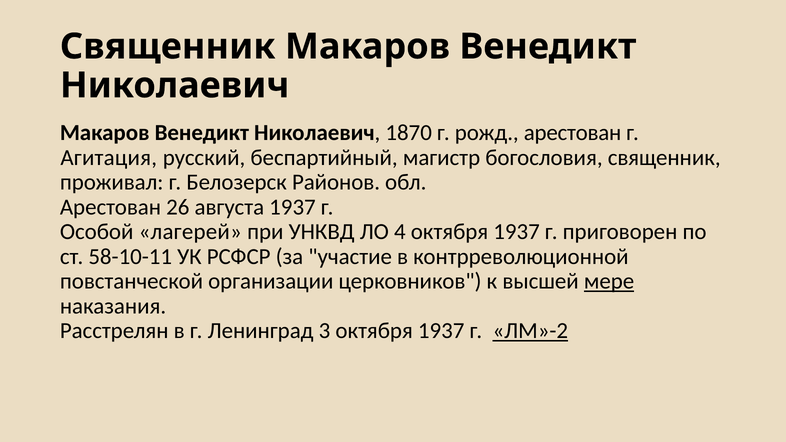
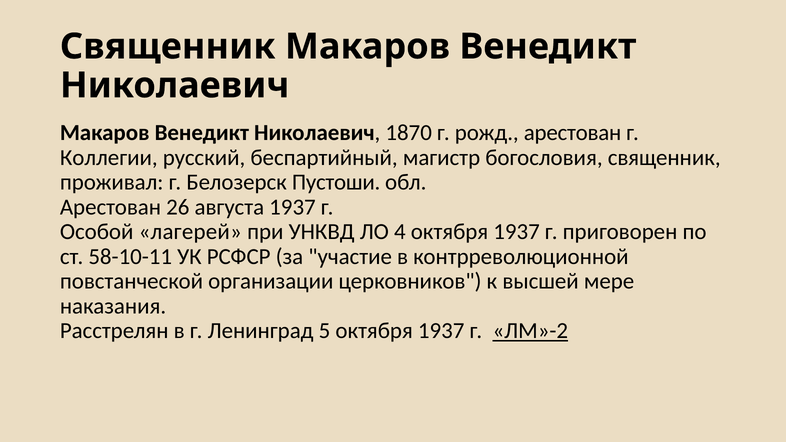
Агитация: Агитация -> Коллегии
Районов: Районов -> Пустоши
мере underline: present -> none
3: 3 -> 5
